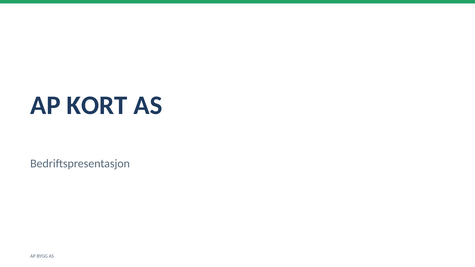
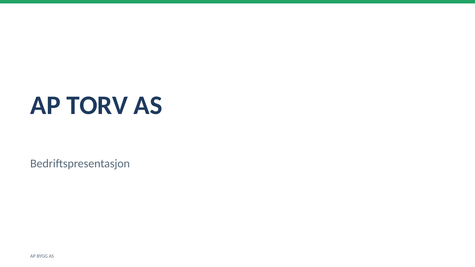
KORT: KORT -> TORV
